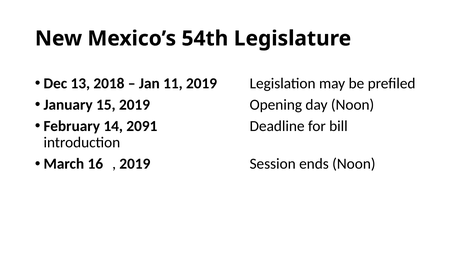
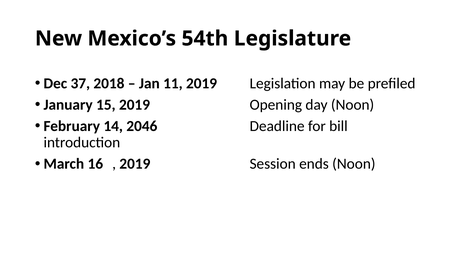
13: 13 -> 37
2091: 2091 -> 2046
